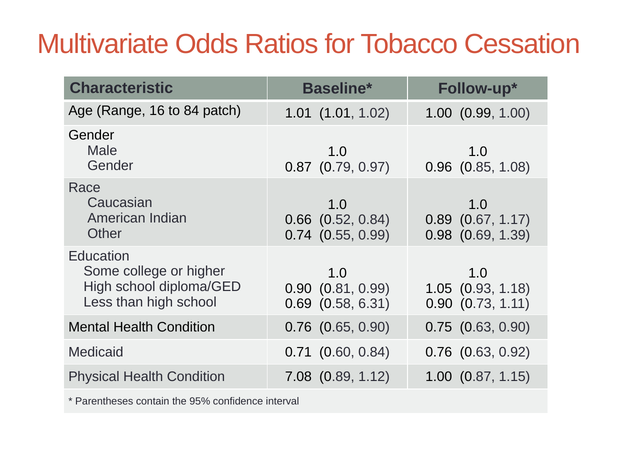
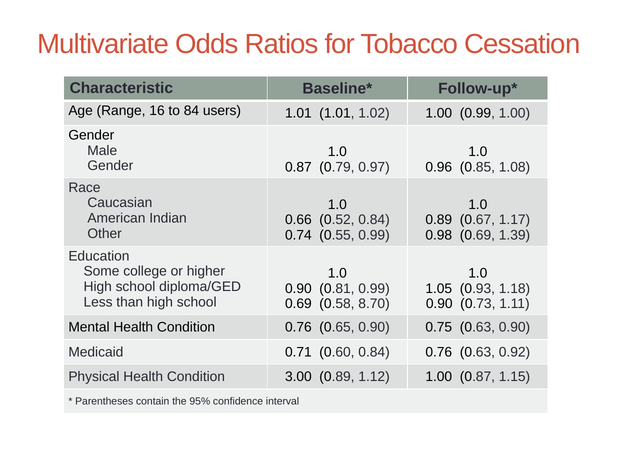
patch: patch -> users
6.31: 6.31 -> 8.70
7.08: 7.08 -> 3.00
